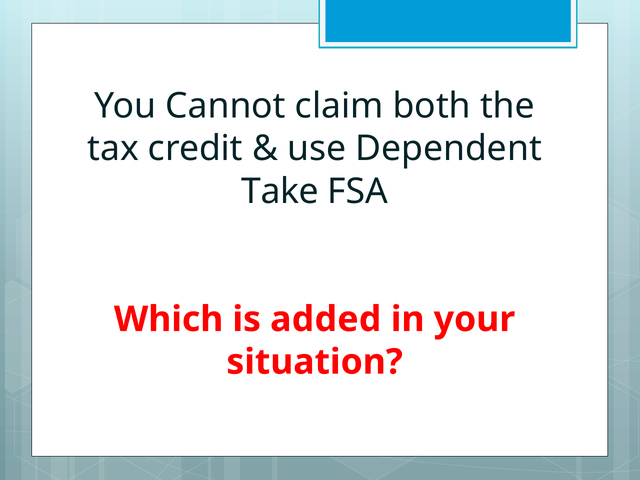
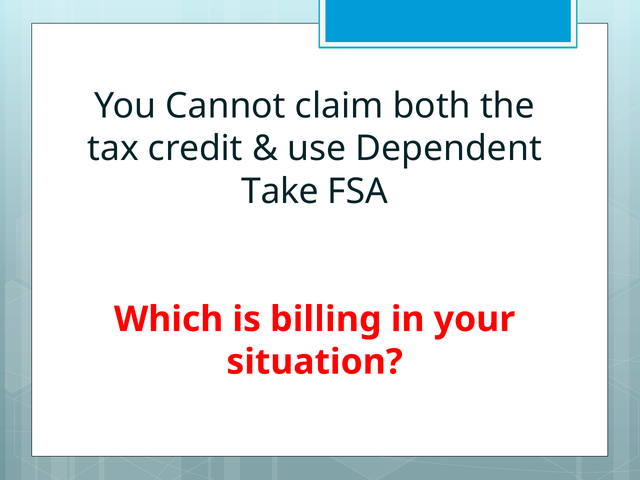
added: added -> billing
